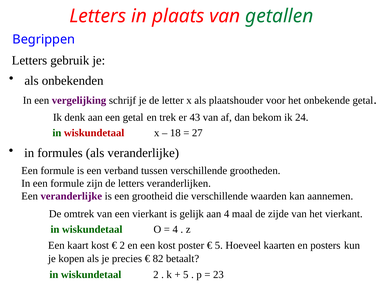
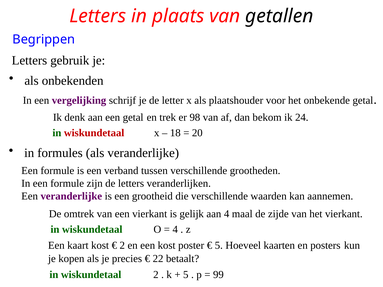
getallen colour: green -> black
43: 43 -> 98
27: 27 -> 20
82: 82 -> 22
23: 23 -> 99
